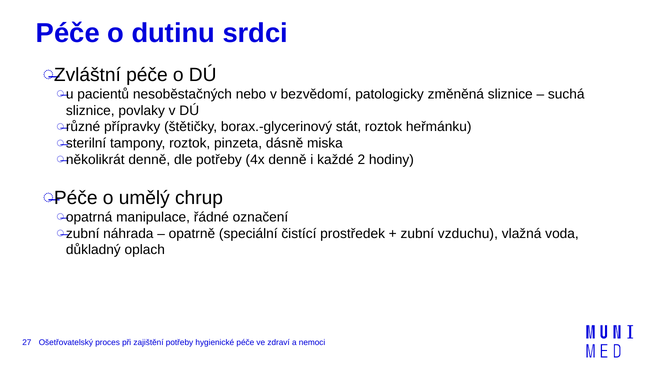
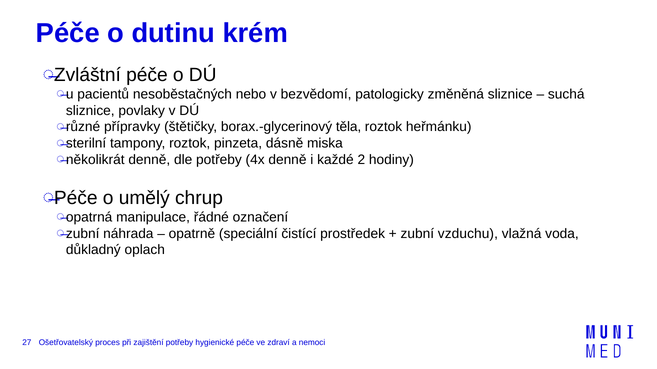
srdci: srdci -> krém
stát: stát -> těla
